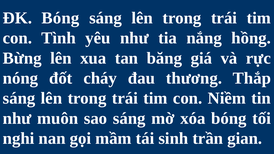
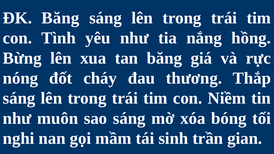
ÐK Bóng: Bóng -> Băng
